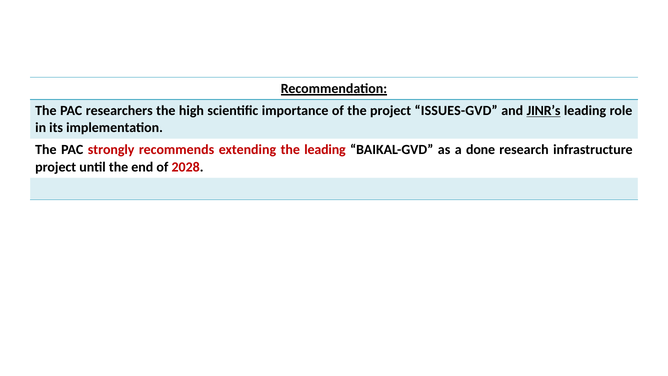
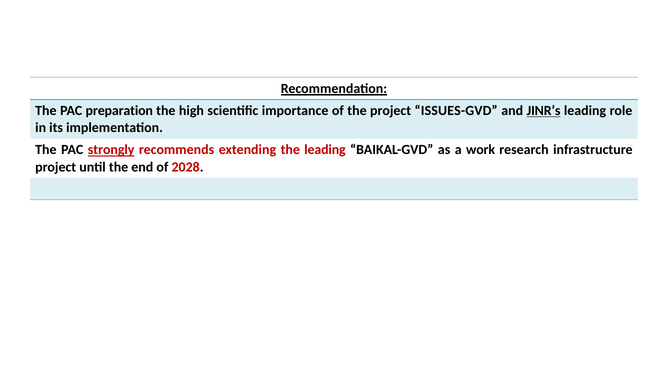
researchers: researchers -> preparation
strongly underline: none -> present
done: done -> work
